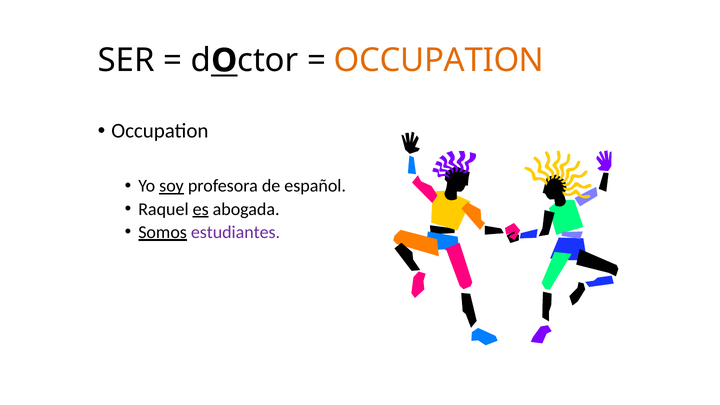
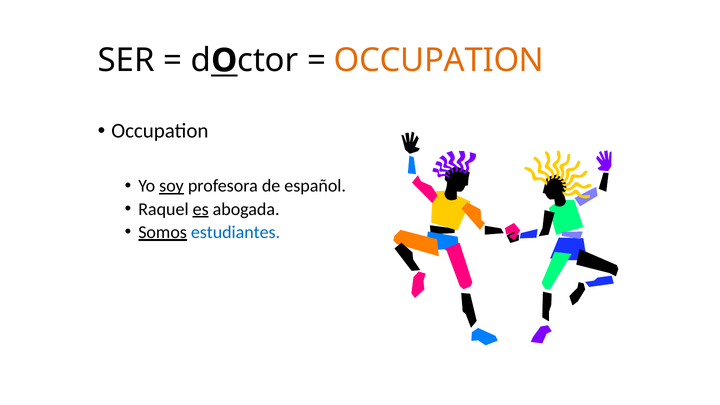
estudiantes colour: purple -> blue
